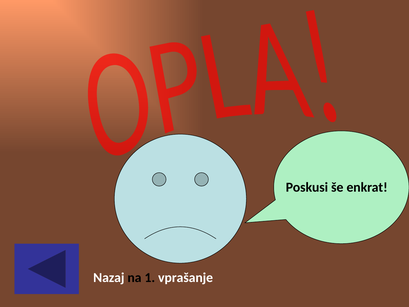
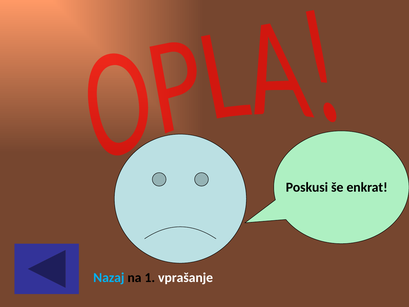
Nazaj colour: white -> light blue
